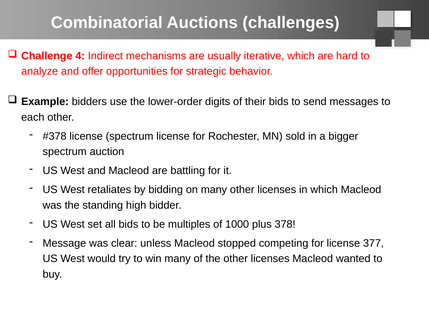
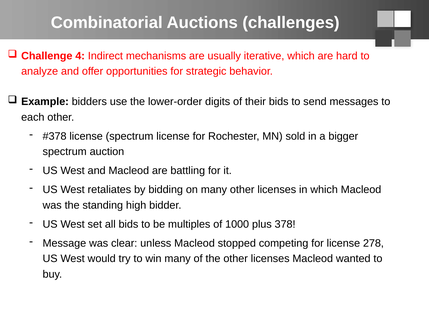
377: 377 -> 278
